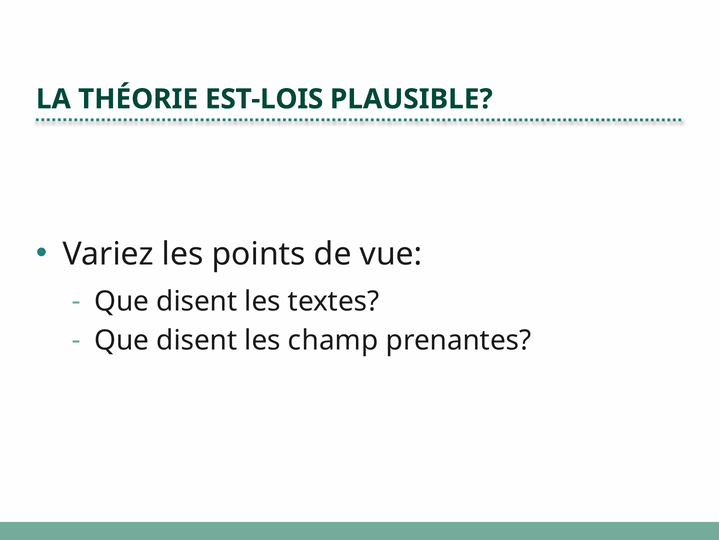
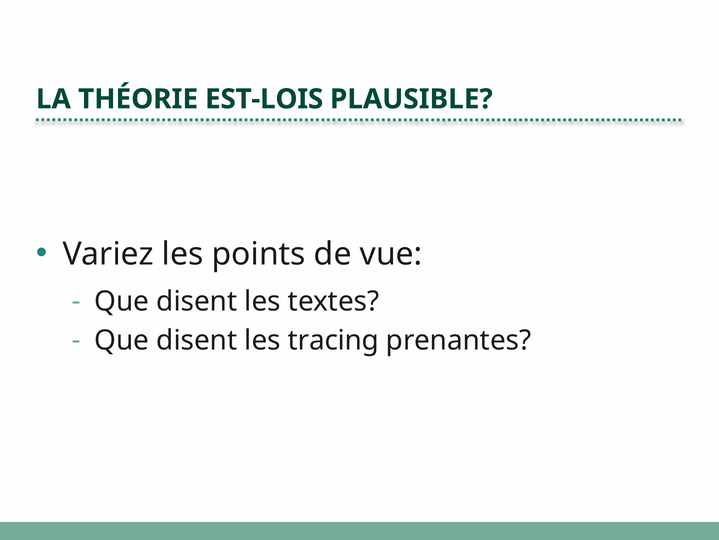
champ: champ -> tracing
